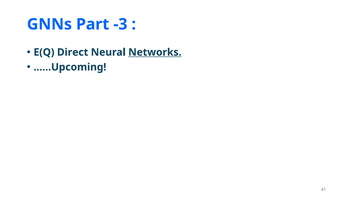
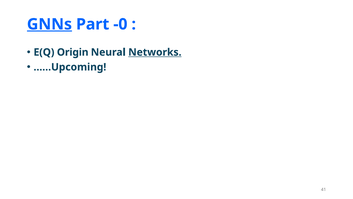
GNNs underline: none -> present
-3: -3 -> -0
Direct: Direct -> Origin
